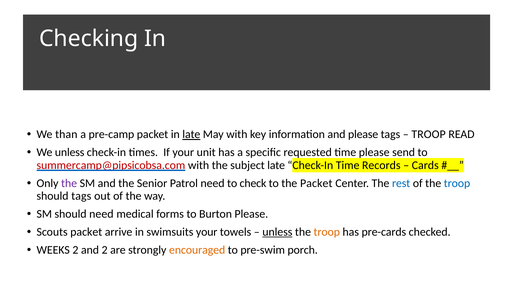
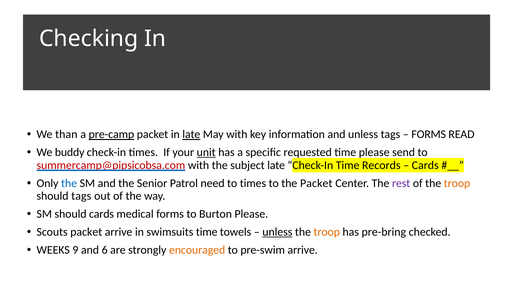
pre-camp underline: none -> present
and please: please -> unless
TROOP at (429, 135): TROOP -> FORMS
We unless: unless -> buddy
unit underline: none -> present
the at (69, 184) colour: purple -> blue
to check: check -> times
rest colour: blue -> purple
troop at (457, 184) colour: blue -> orange
should need: need -> cards
swimsuits your: your -> time
pre-cards: pre-cards -> pre-bring
WEEKS 2: 2 -> 9
and 2: 2 -> 6
pre-swim porch: porch -> arrive
